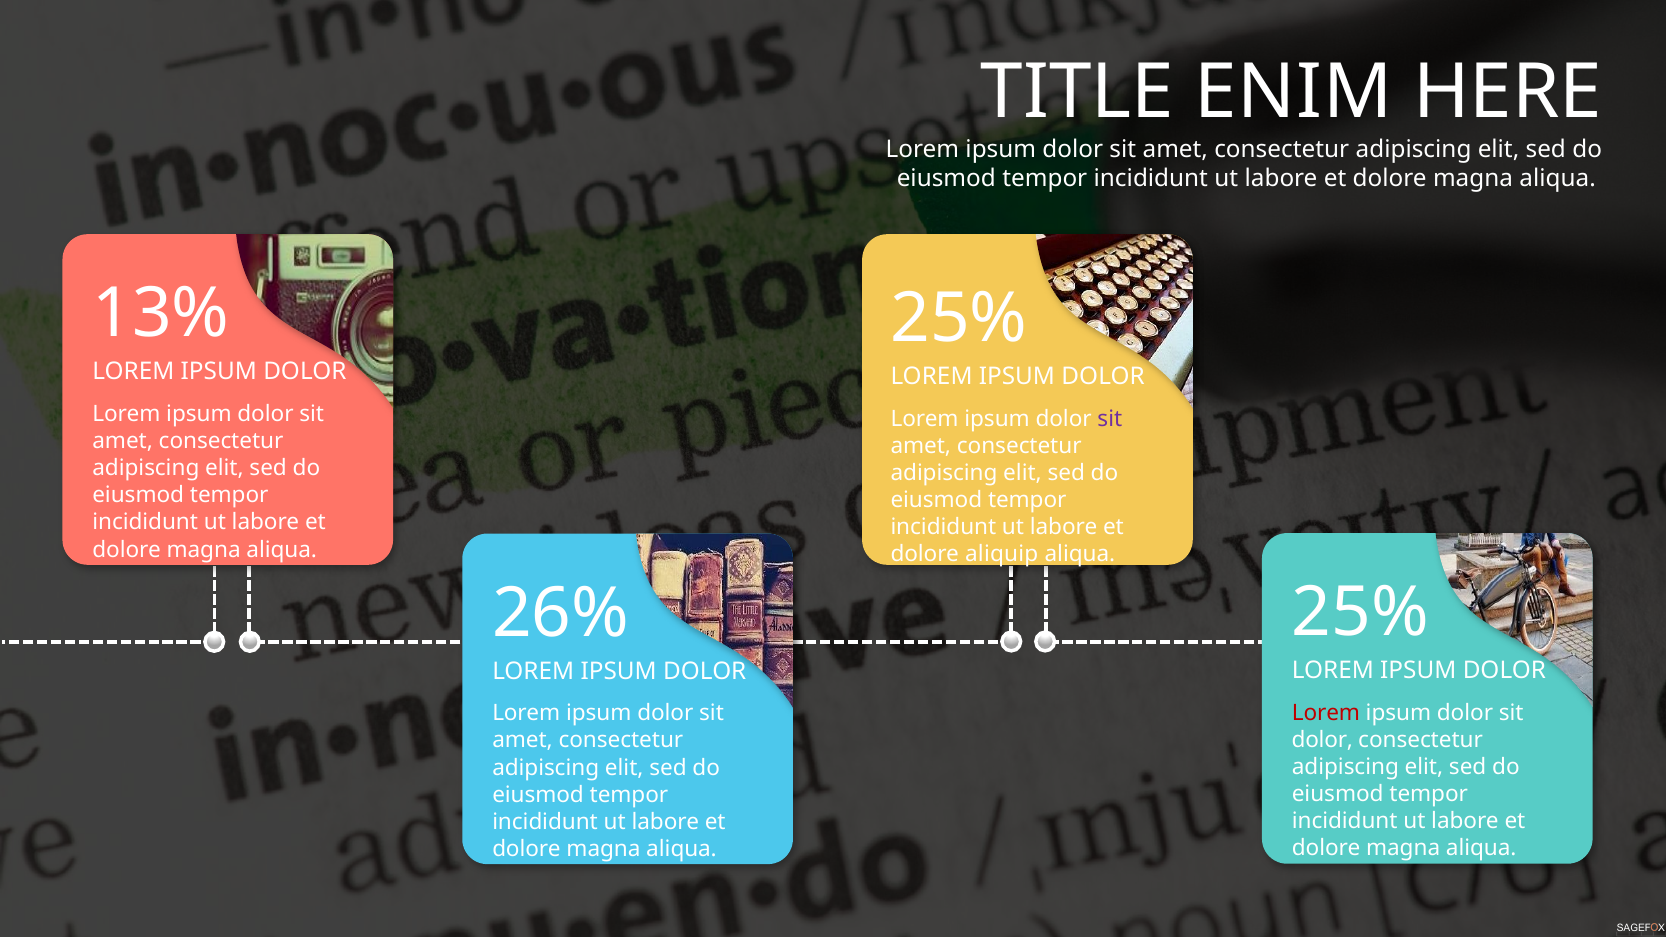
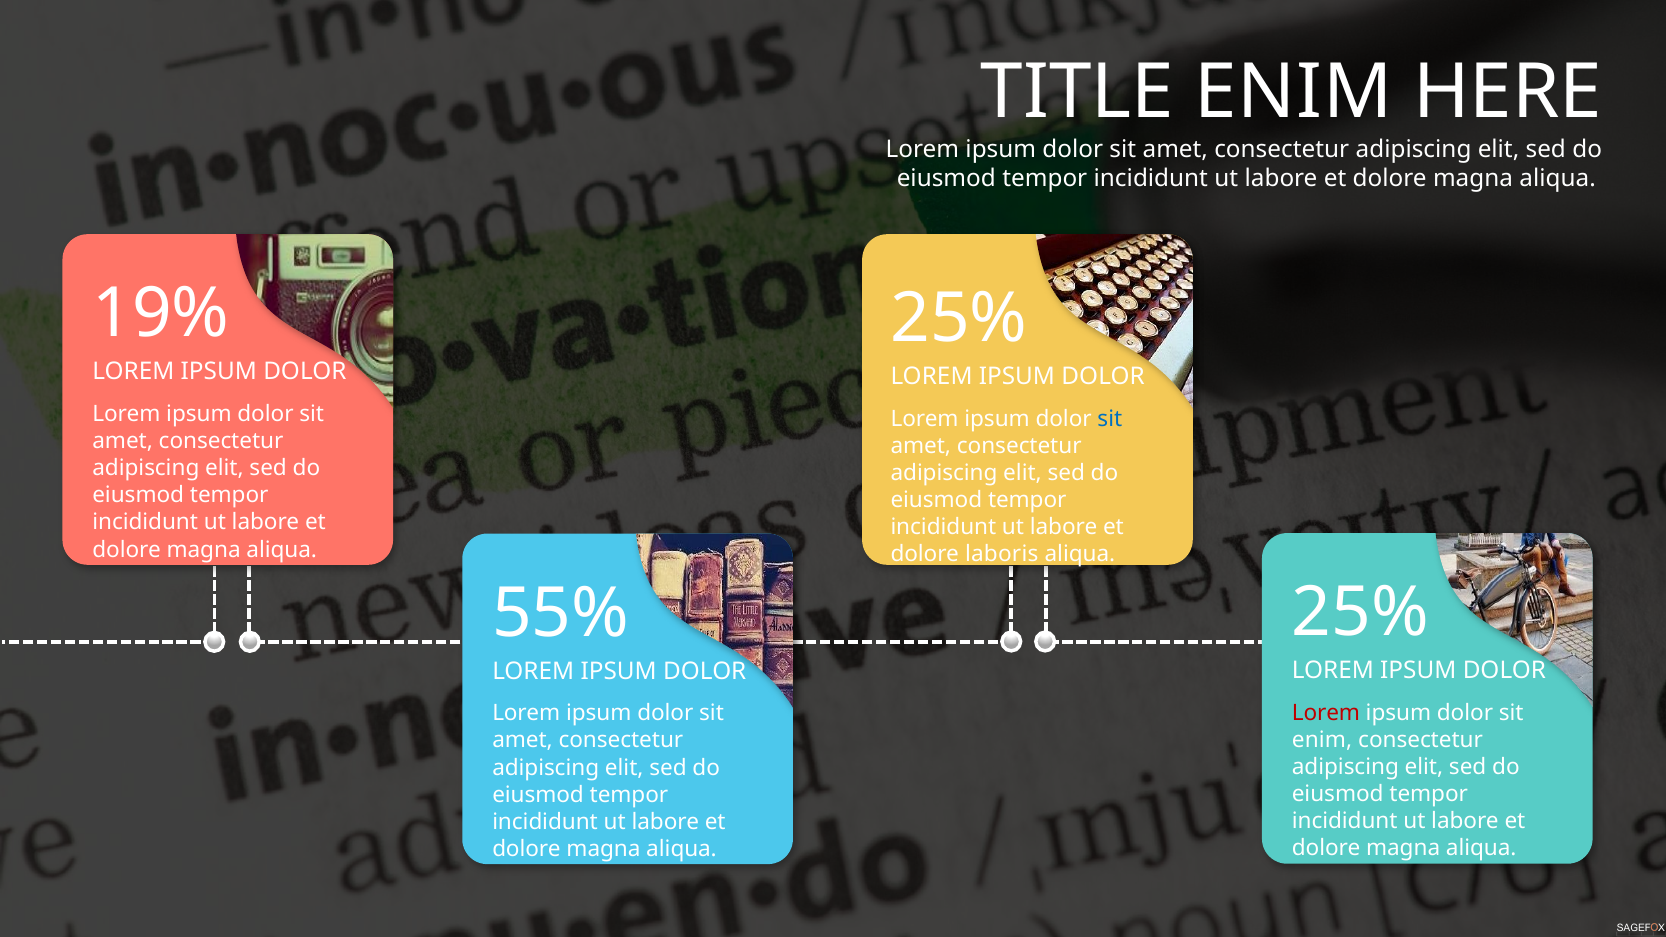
13%: 13% -> 19%
sit at (1110, 419) colour: purple -> blue
aliquip: aliquip -> laboris
26%: 26% -> 55%
dolor at (1322, 740): dolor -> enim
